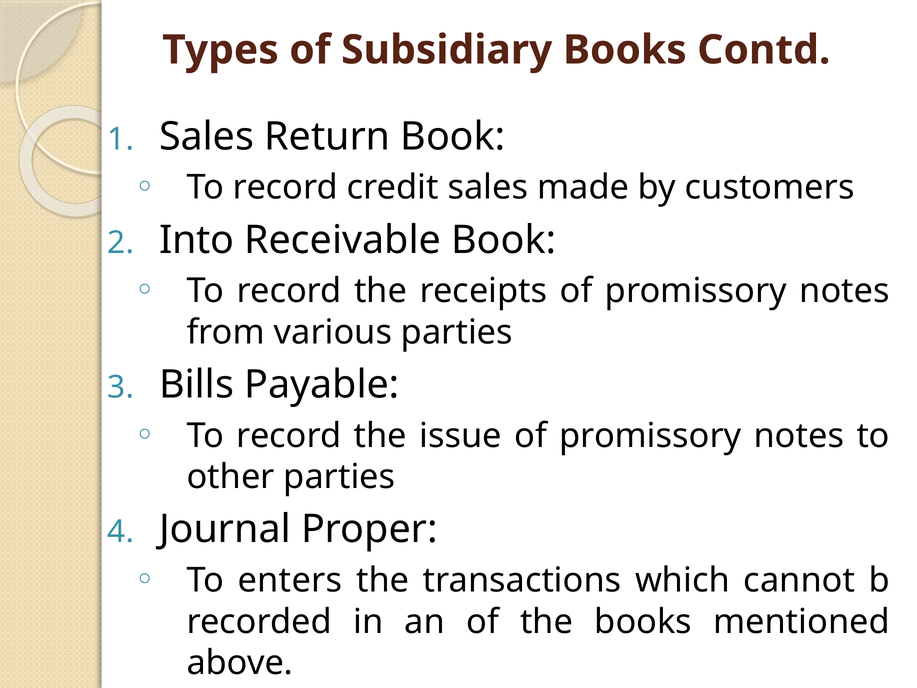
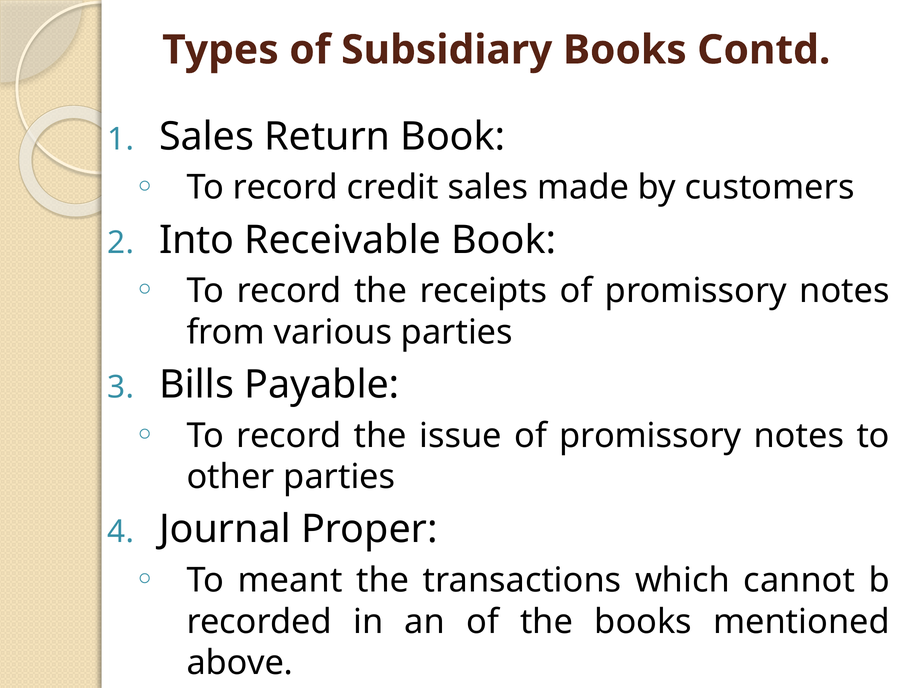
enters: enters -> meant
